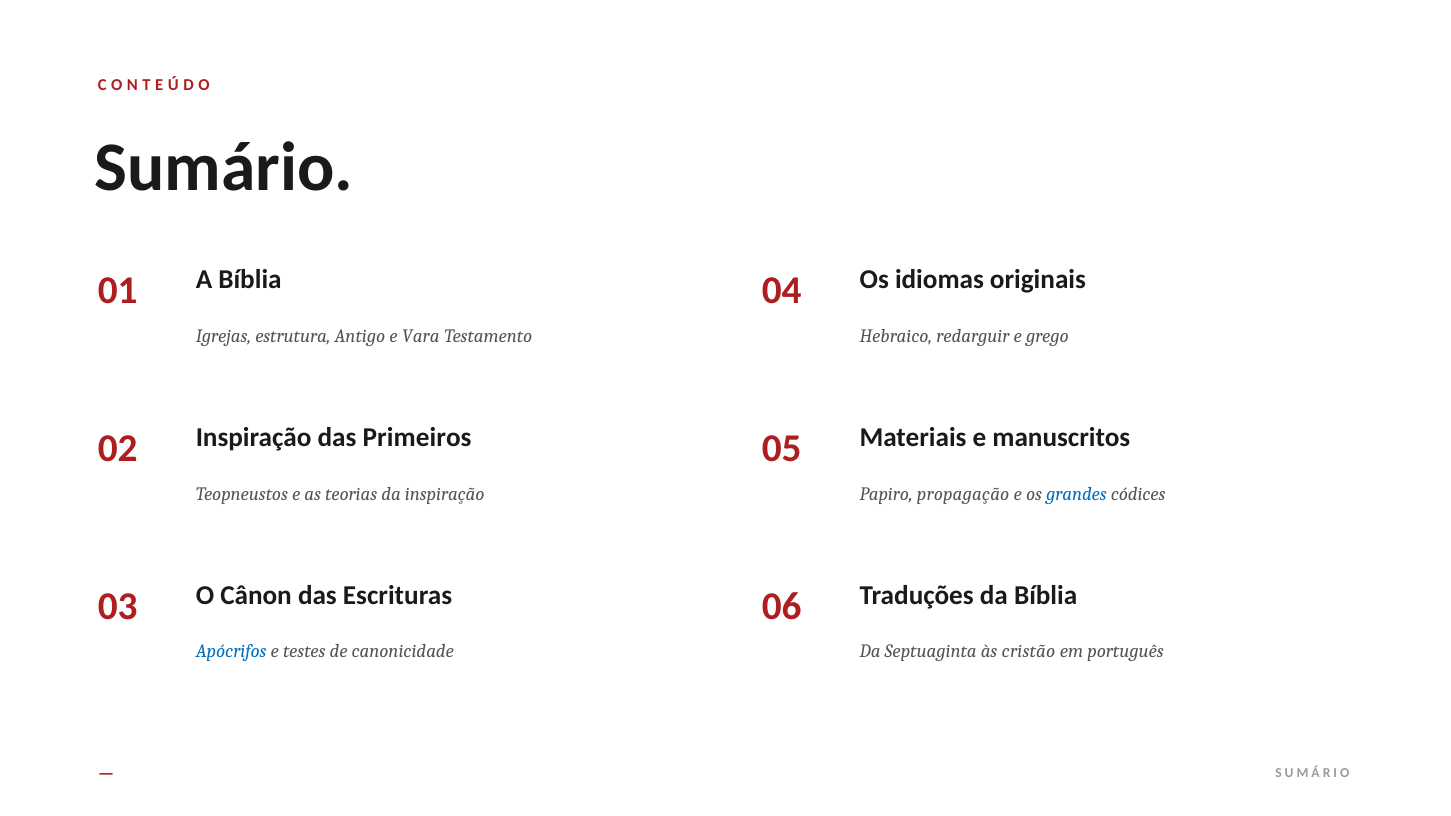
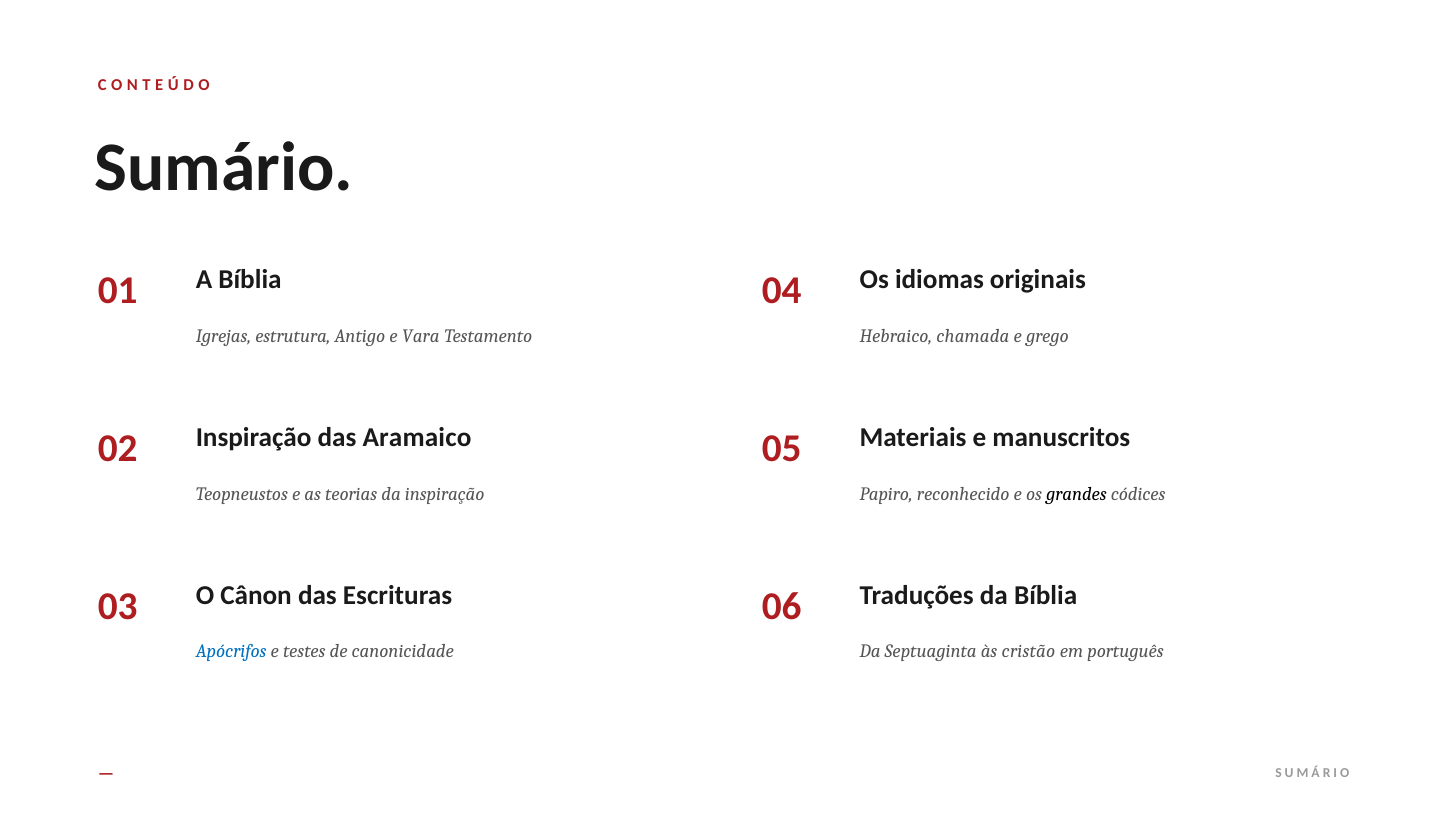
redarguir: redarguir -> chamada
Primeiros: Primeiros -> Aramaico
propagação: propagação -> reconhecido
grandes colour: blue -> black
